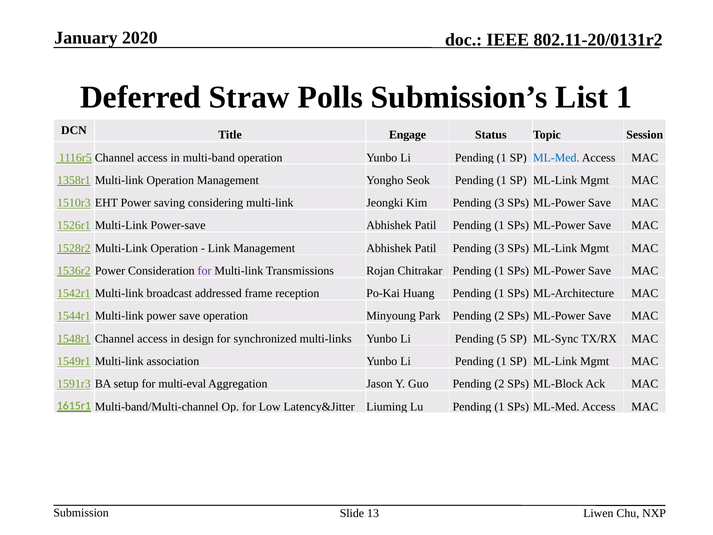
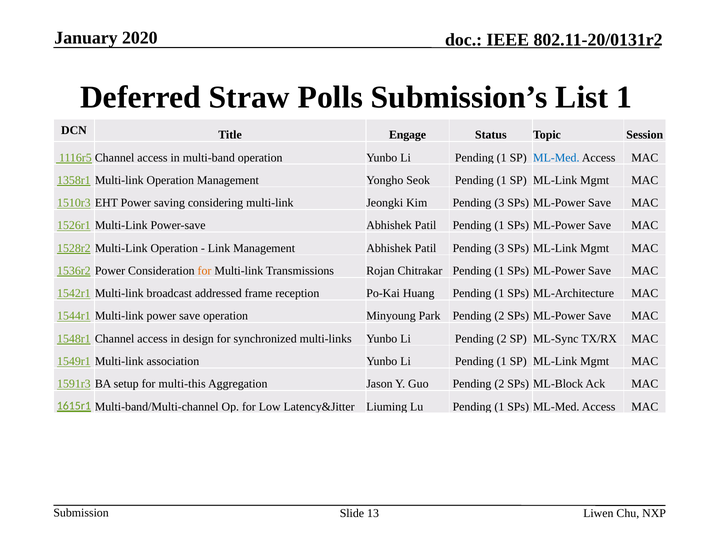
for at (205, 271) colour: purple -> orange
Li Pending 5: 5 -> 2
multi-eval: multi-eval -> multi-this
